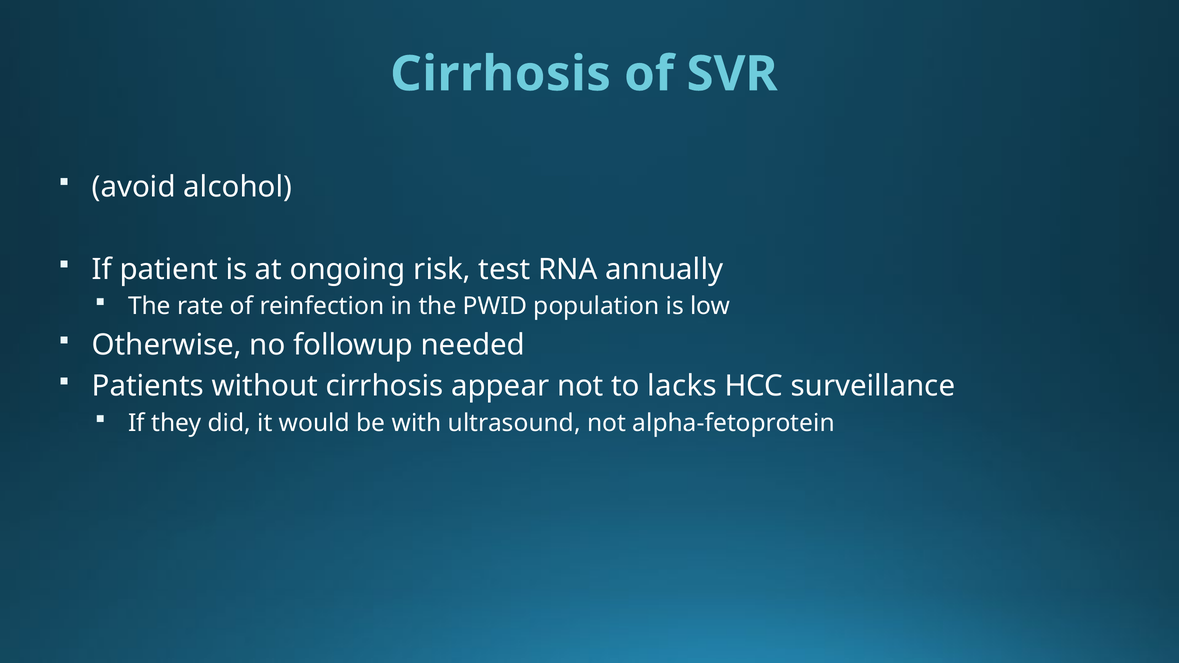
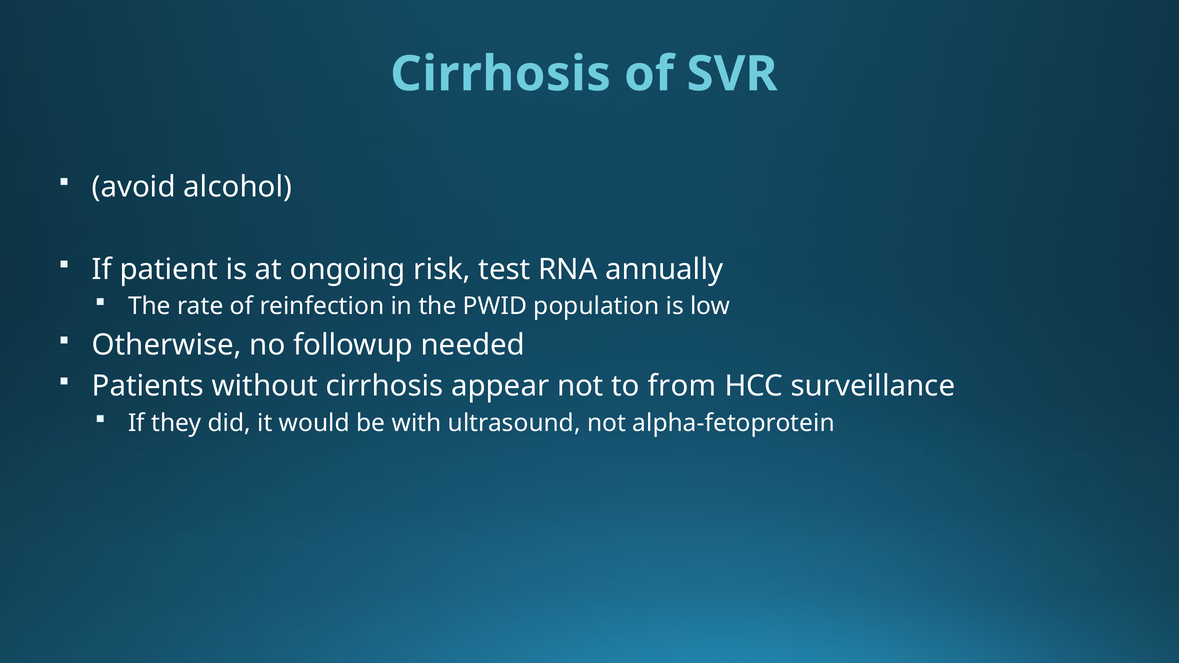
lacks: lacks -> from
